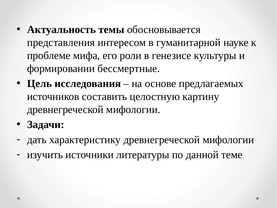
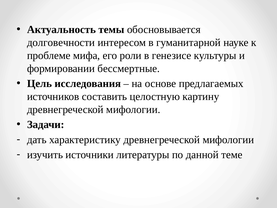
представления: представления -> долговечности
